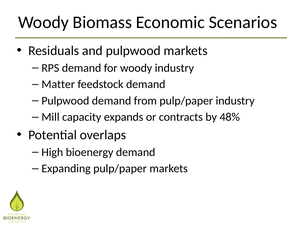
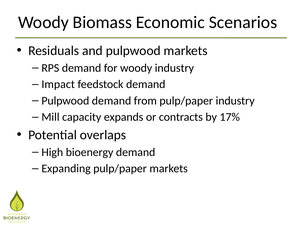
Matter: Matter -> Impact
48%: 48% -> 17%
